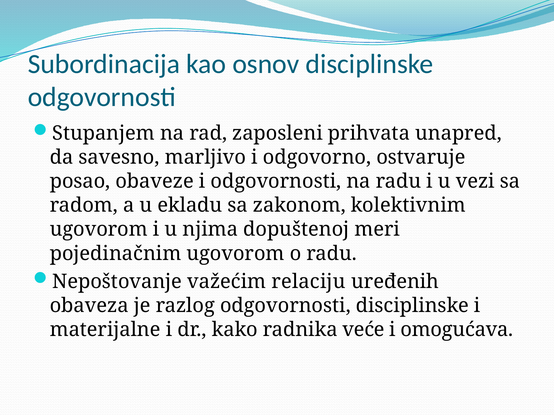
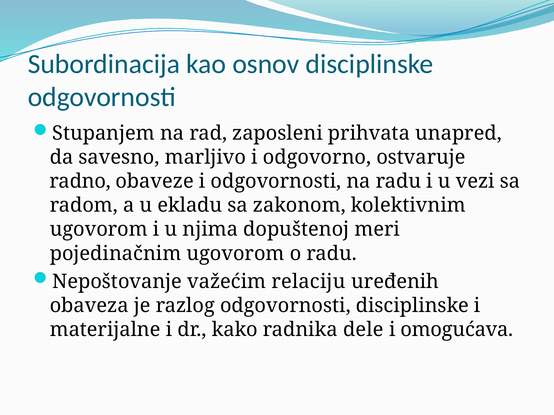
posao: posao -> radno
veće: veće -> dele
